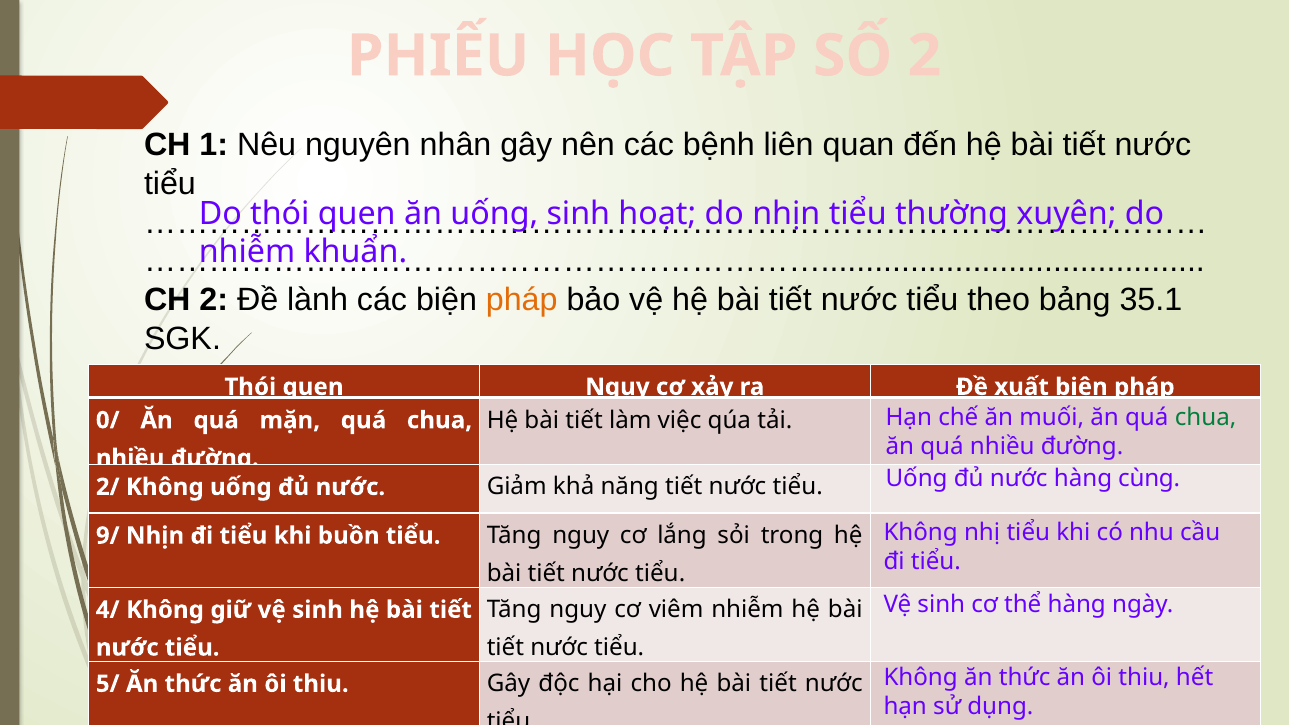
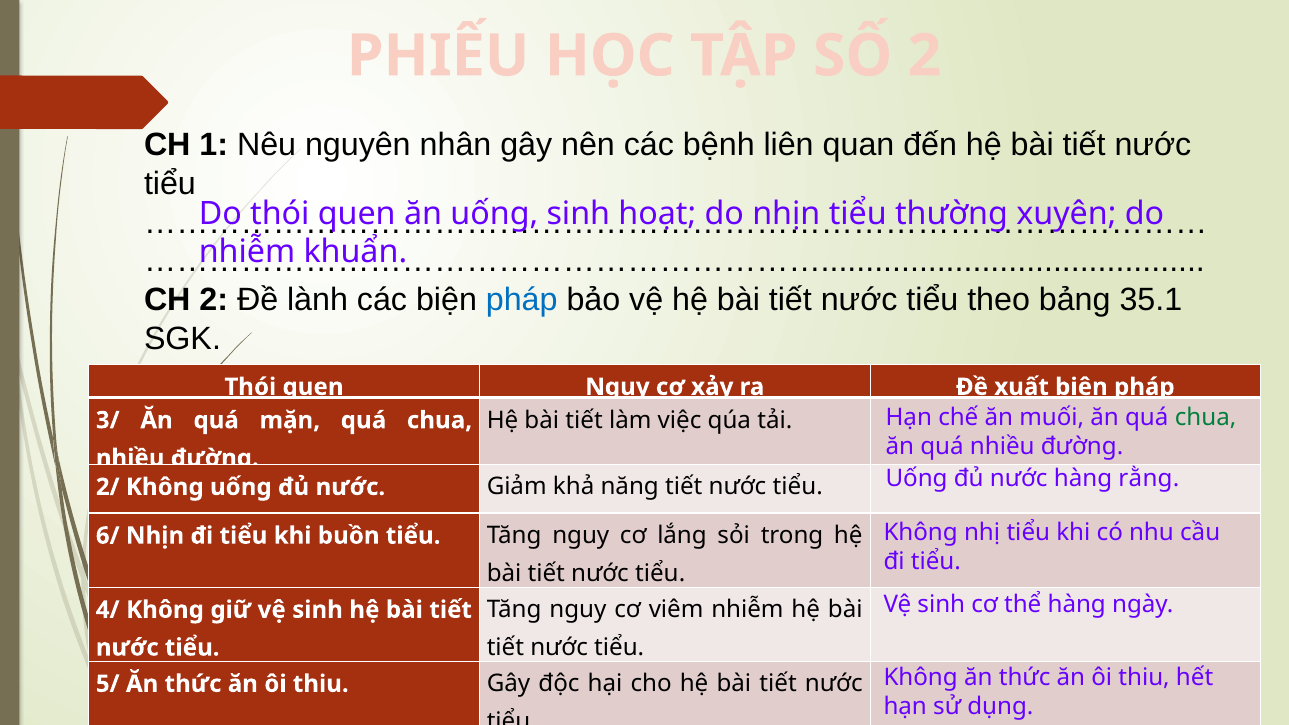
pháp at (522, 300) colour: orange -> blue
0/: 0/ -> 3/
cùng: cùng -> rằng
9/: 9/ -> 6/
